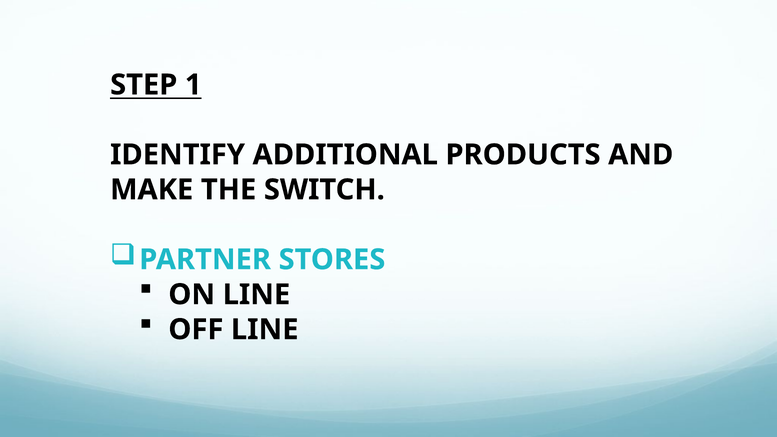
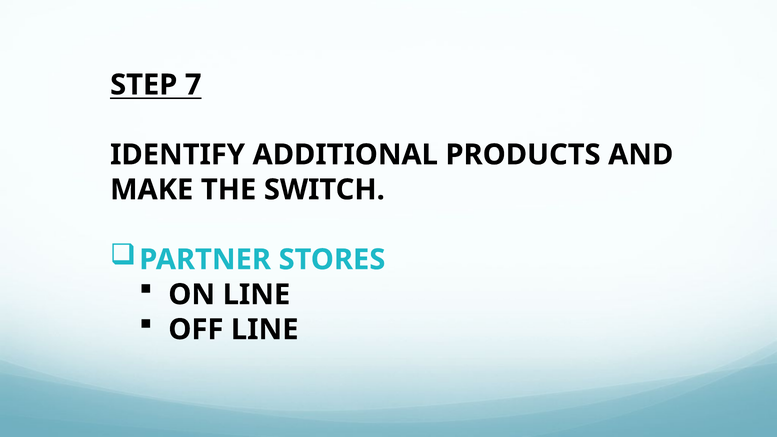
1: 1 -> 7
